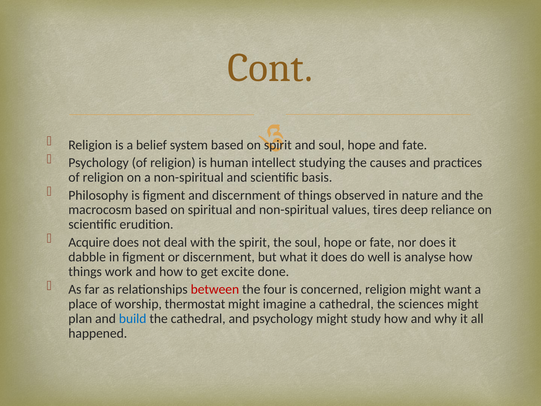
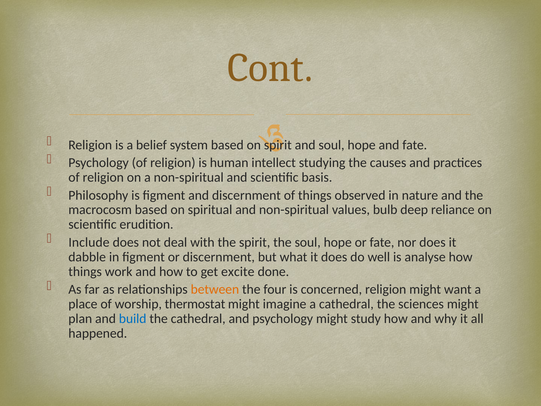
tires: tires -> bulb
Acquire: Acquire -> Include
between colour: red -> orange
